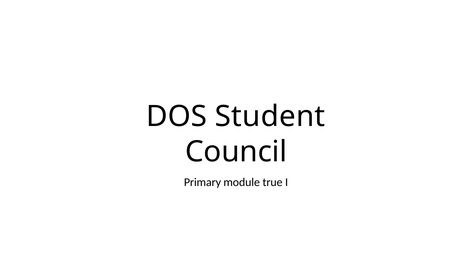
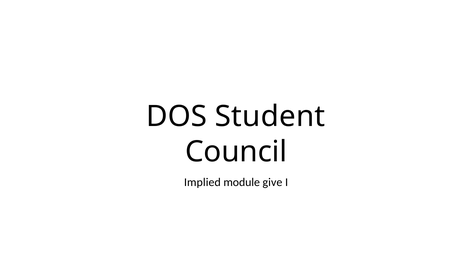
Primary: Primary -> Implied
true: true -> give
